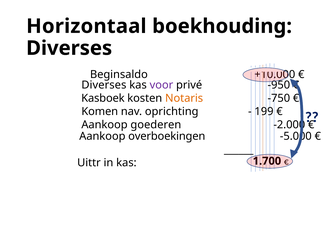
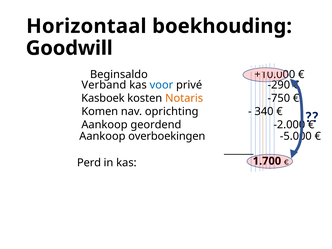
Diverses at (69, 48): Diverses -> Goodwill
Diverses at (104, 85): Diverses -> Verband
voor colour: purple -> blue
-950: -950 -> -290
199: 199 -> 340
goederen: goederen -> geordend
Uittr: Uittr -> Perd
